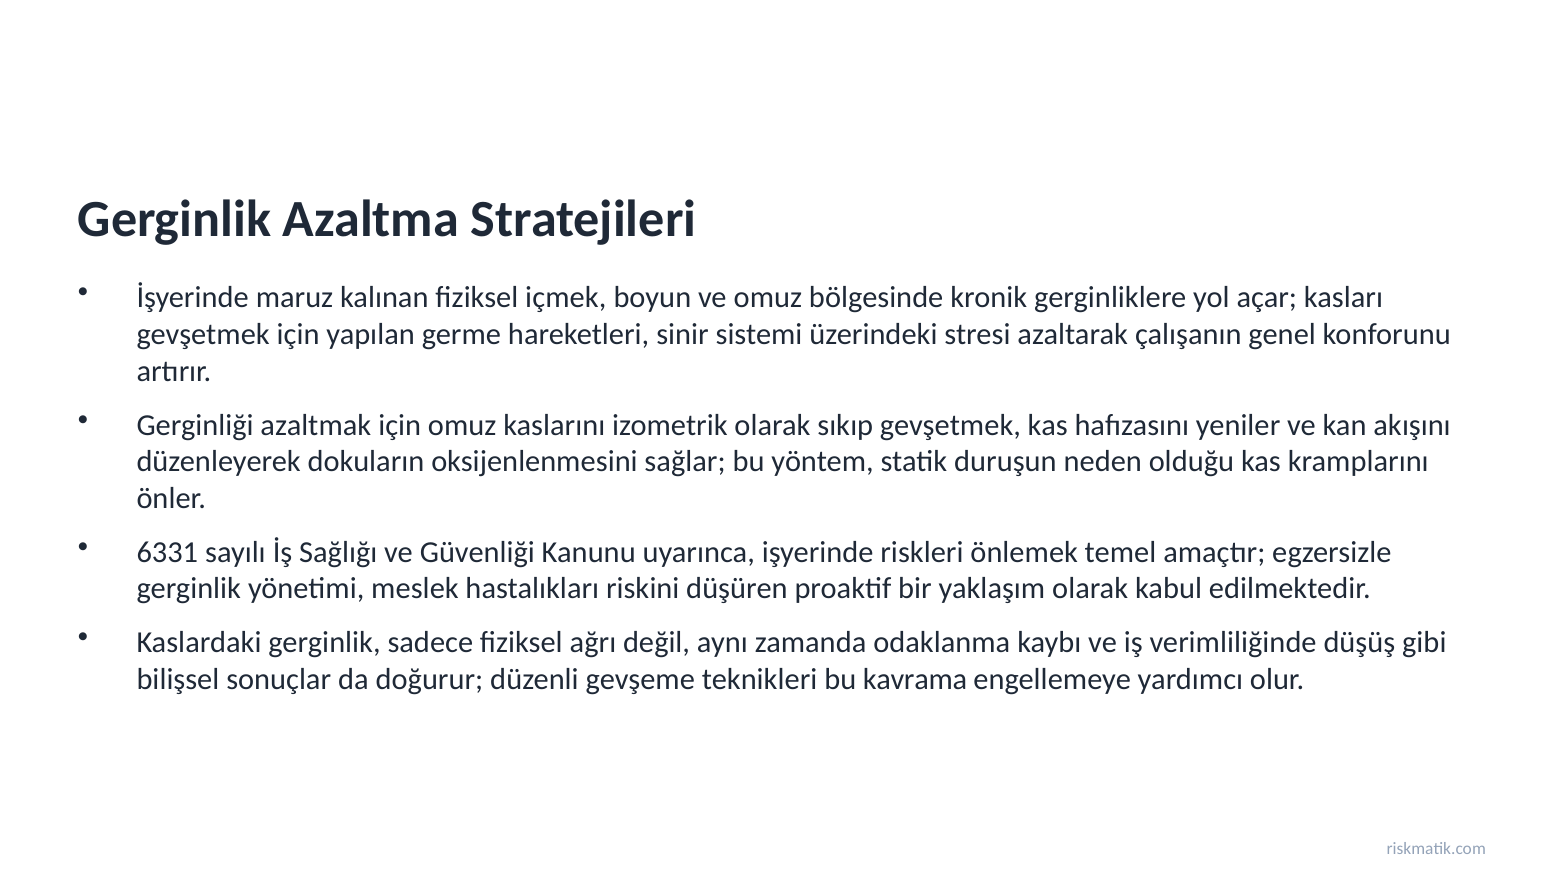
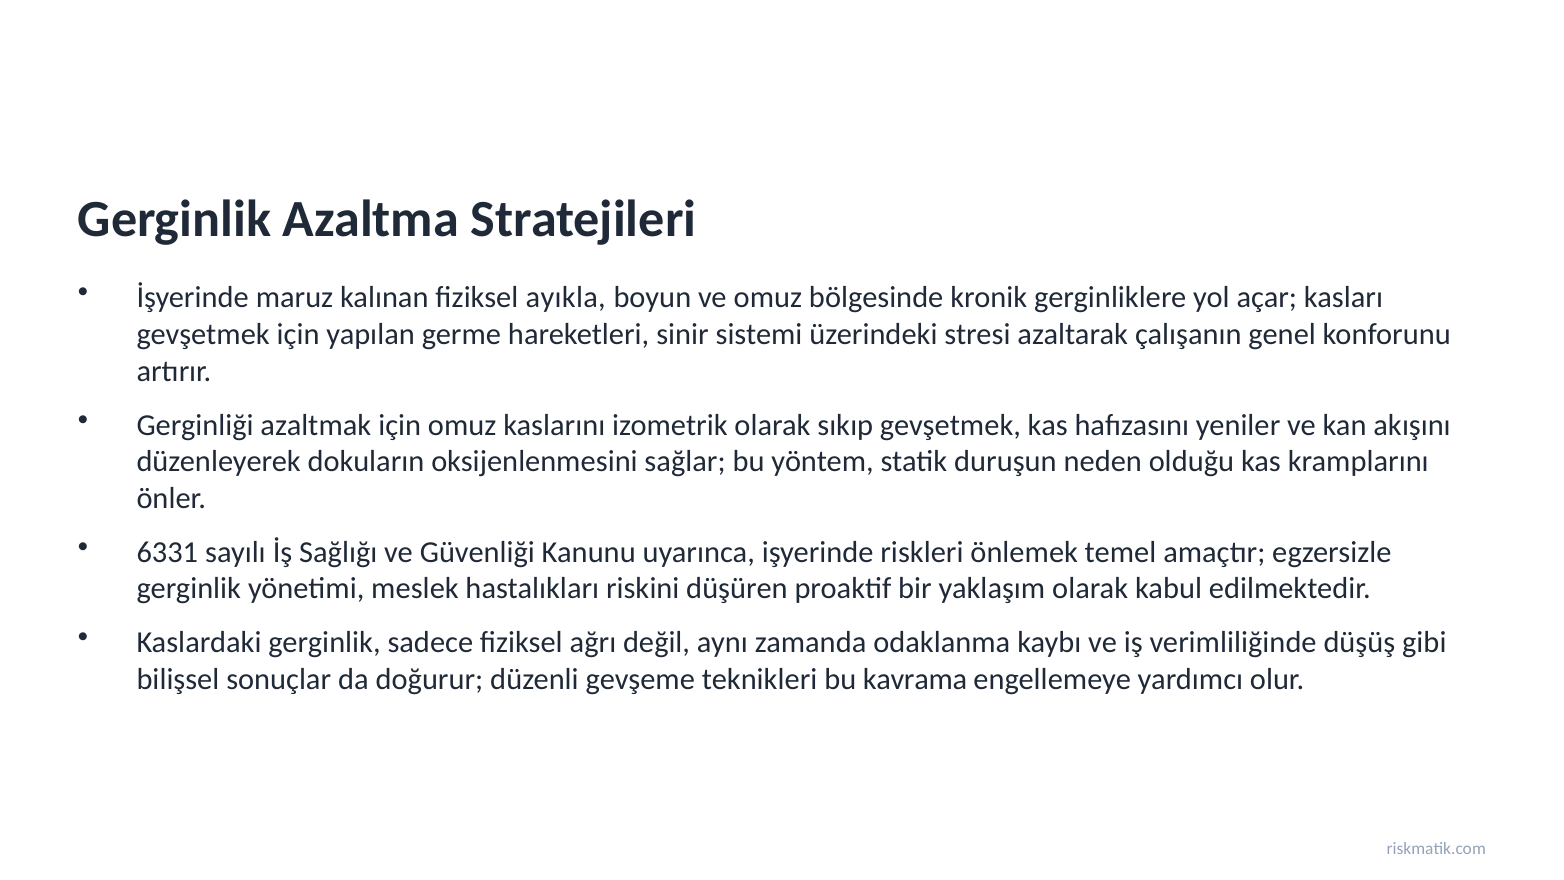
içmek: içmek -> ayıkla
